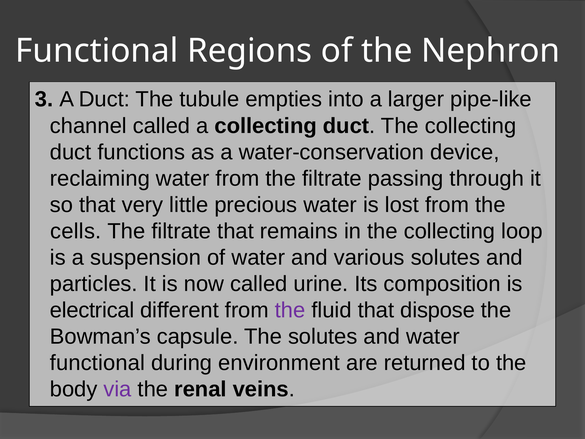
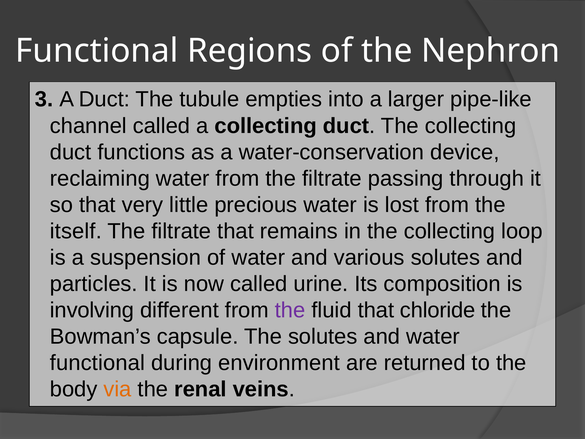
cells: cells -> itself
electrical: electrical -> involving
dispose: dispose -> chloride
via colour: purple -> orange
